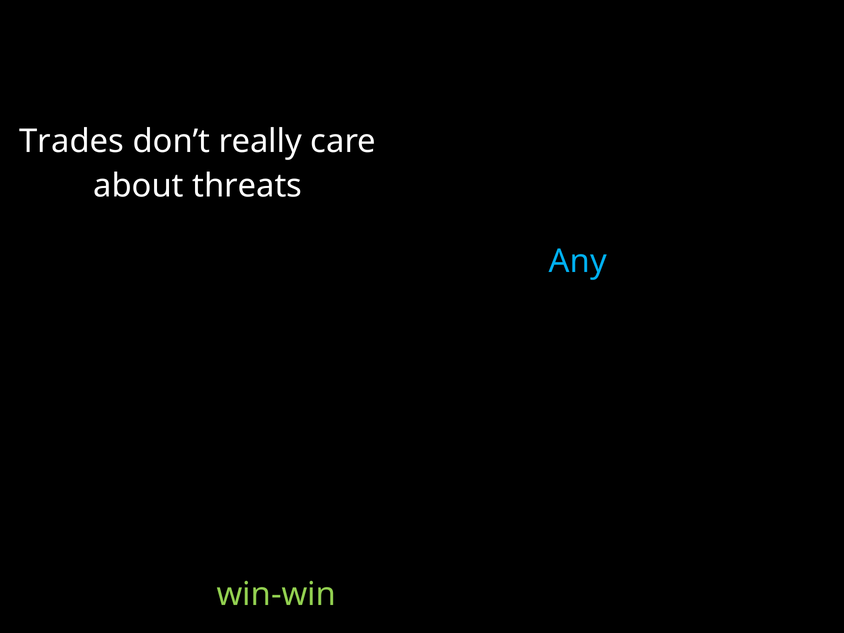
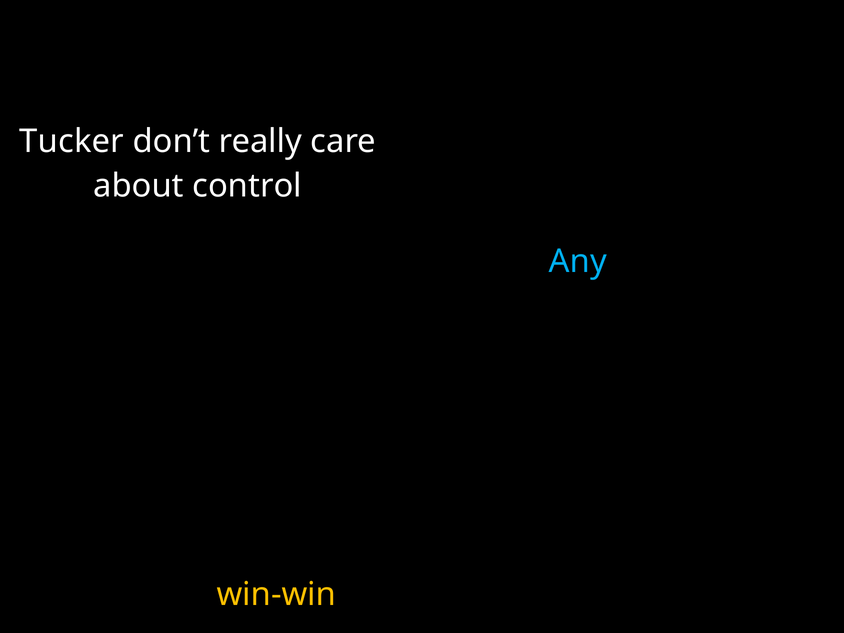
Trades at (72, 141): Trades -> Tucker
about threats: threats -> control
win-win colour: light green -> yellow
